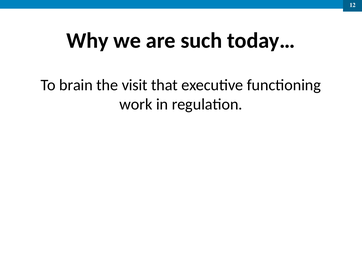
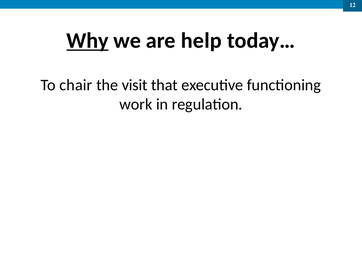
Why underline: none -> present
such: such -> help
brain: brain -> chair
